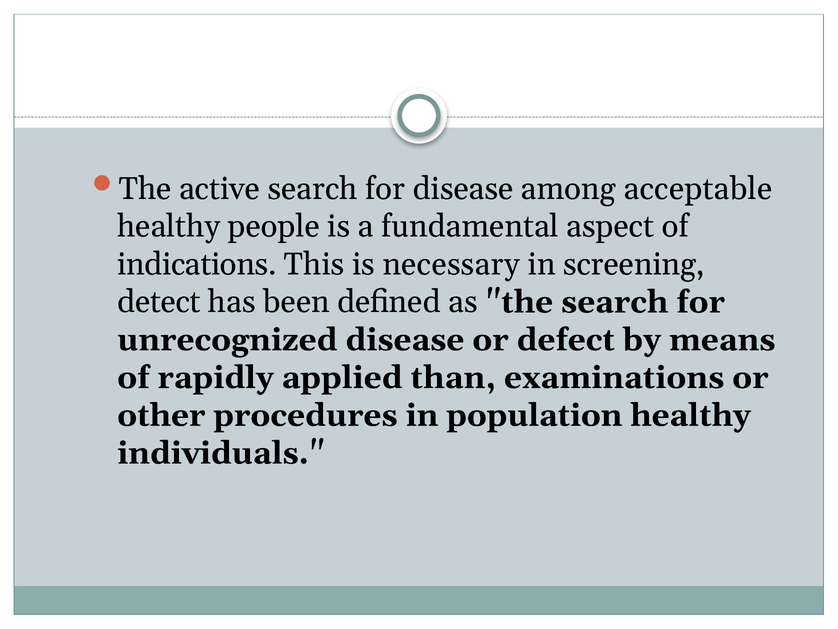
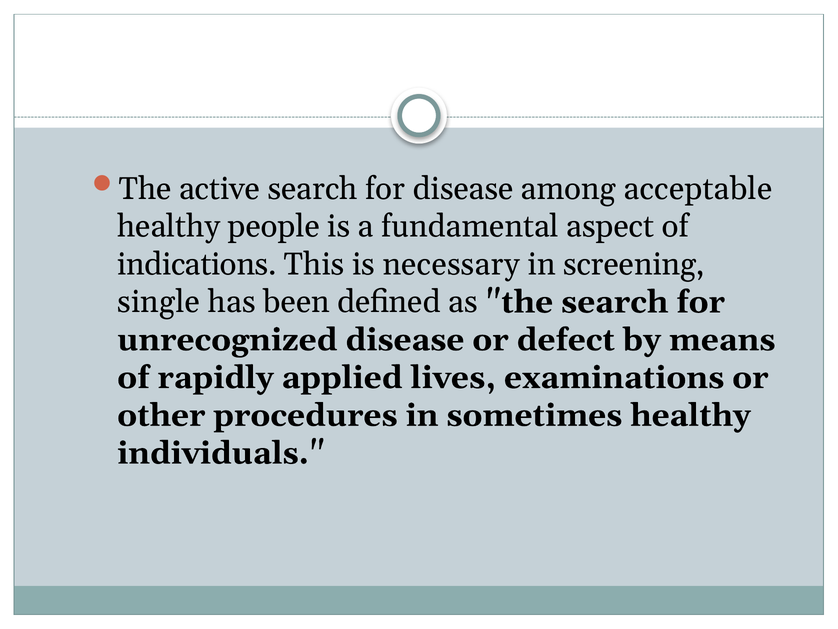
detect: detect -> single
than: than -> lives
population: population -> sometimes
